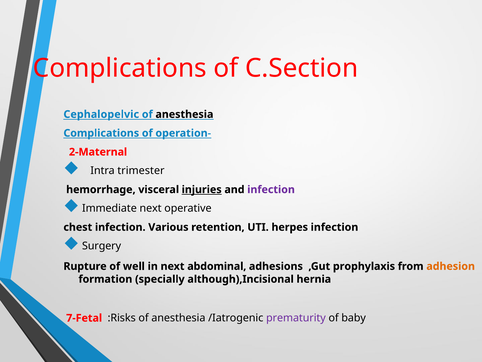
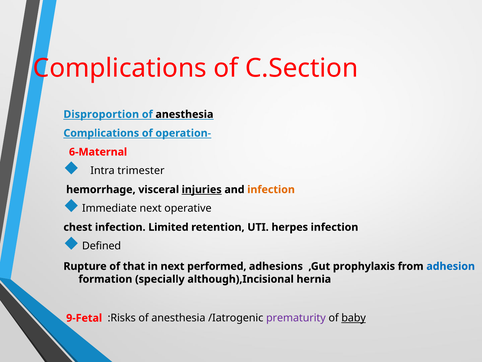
Cephalopelvic: Cephalopelvic -> Disproportion
2-Maternal: 2-Maternal -> 6-Maternal
infection at (271, 189) colour: purple -> orange
Various: Various -> Limited
Surgery: Surgery -> Defined
well: well -> that
abdominal: abdominal -> performed
adhesion colour: orange -> blue
7-Fetal: 7-Fetal -> 9-Fetal
baby underline: none -> present
